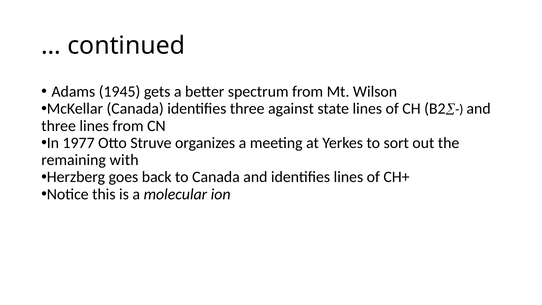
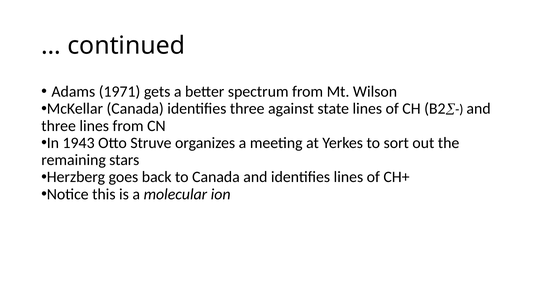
1945: 1945 -> 1971
1977: 1977 -> 1943
with: with -> stars
